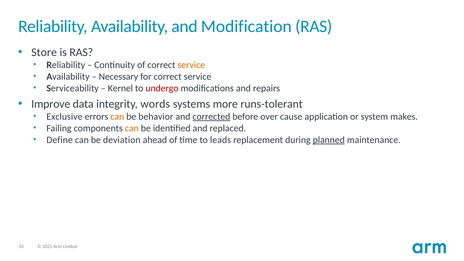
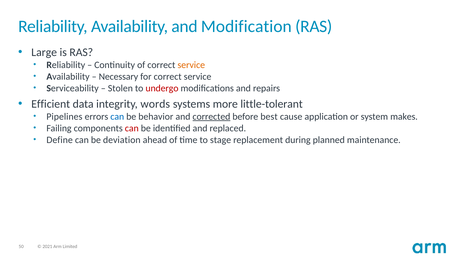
Store: Store -> Large
Kernel: Kernel -> Stolen
Improve: Improve -> Efficient
runs-tolerant: runs-tolerant -> little-tolerant
Exclusive: Exclusive -> Pipelines
can at (117, 117) colour: orange -> blue
over: over -> best
can at (132, 128) colour: orange -> red
leads: leads -> stage
planned underline: present -> none
